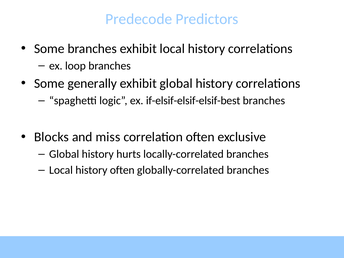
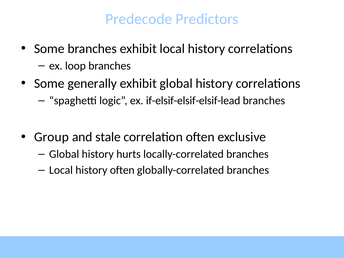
if-elsif-elsif-elsif-best: if-elsif-elsif-elsif-best -> if-elsif-elsif-elsif-lead
Blocks: Blocks -> Group
miss: miss -> stale
